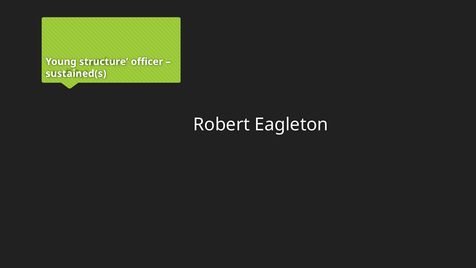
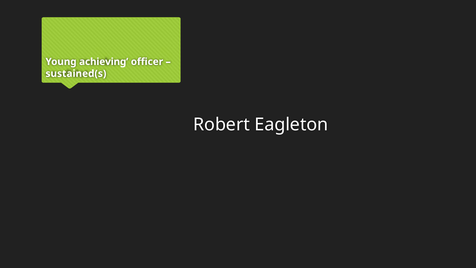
structure: structure -> achieving
